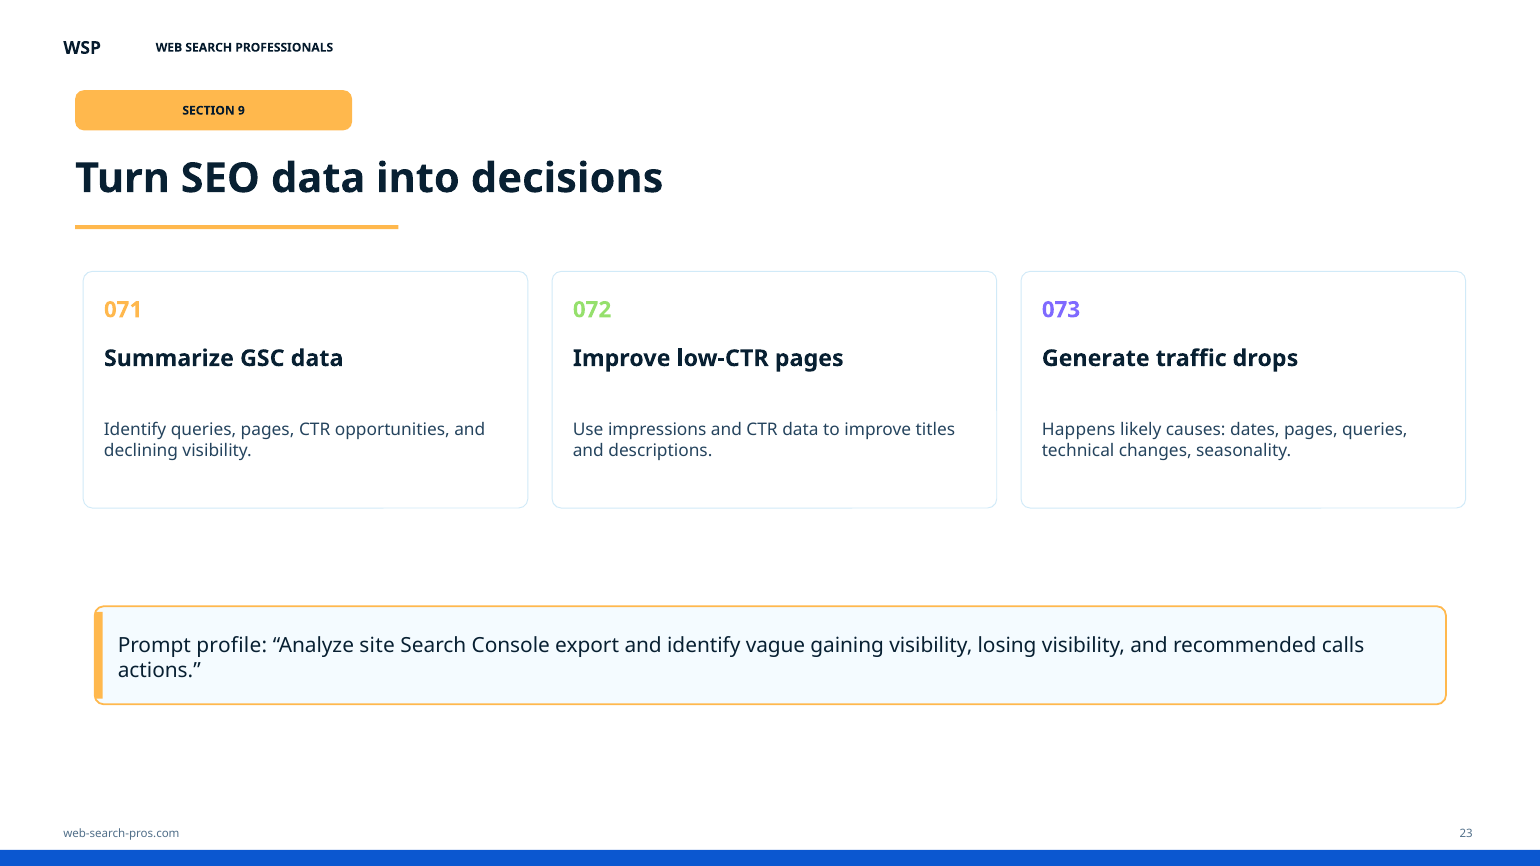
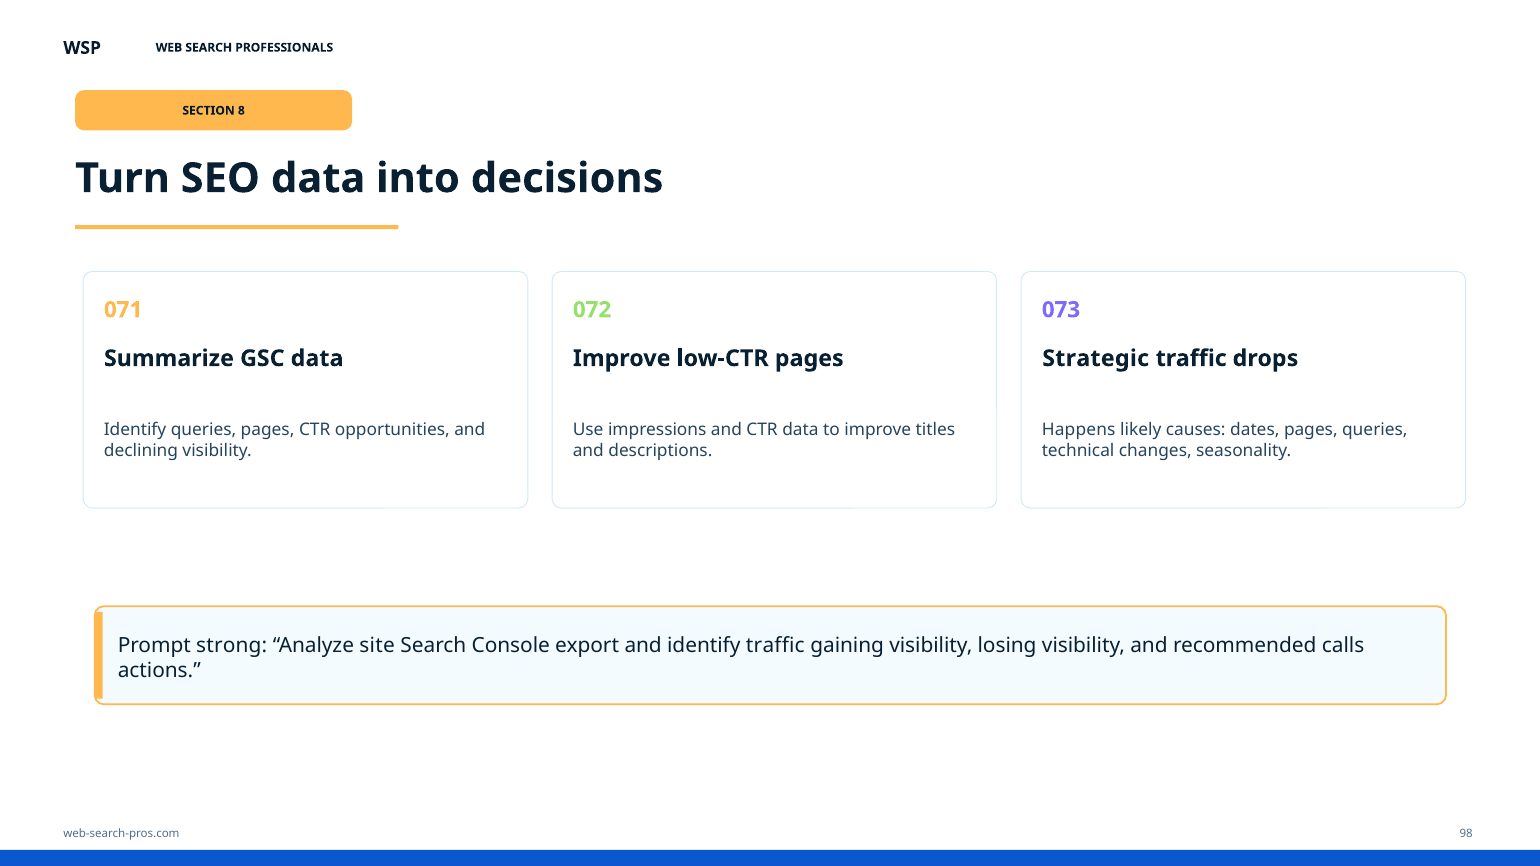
9: 9 -> 8
Generate: Generate -> Strategic
profile: profile -> strong
identify vague: vague -> traffic
23: 23 -> 98
